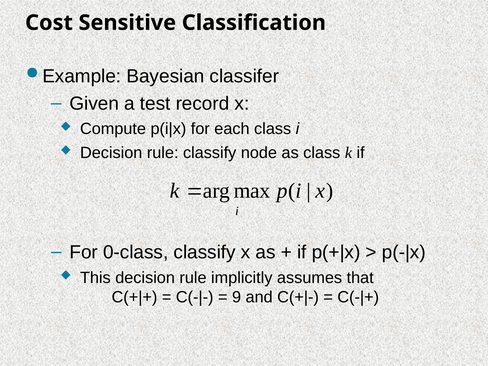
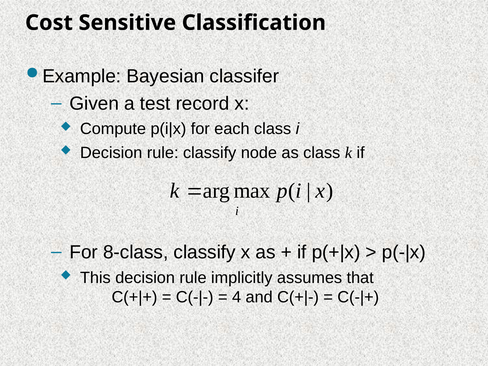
0-class: 0-class -> 8-class
9: 9 -> 4
